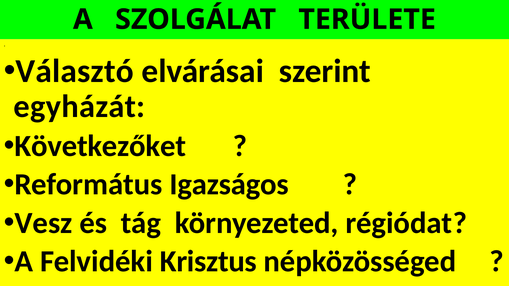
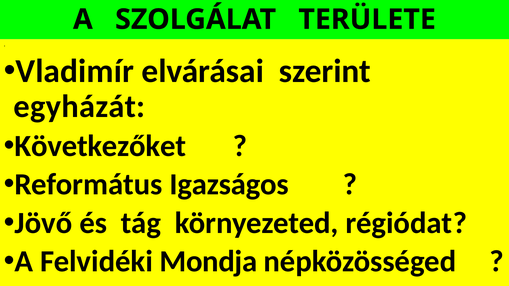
Választó: Választó -> Vladimír
Vesz: Vesz -> Jövő
Krisztus: Krisztus -> Mondja
